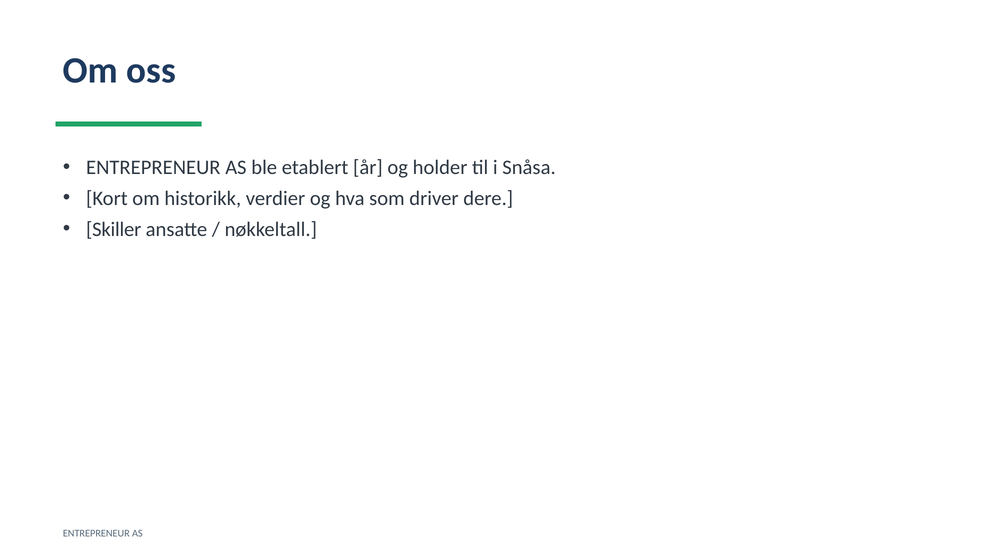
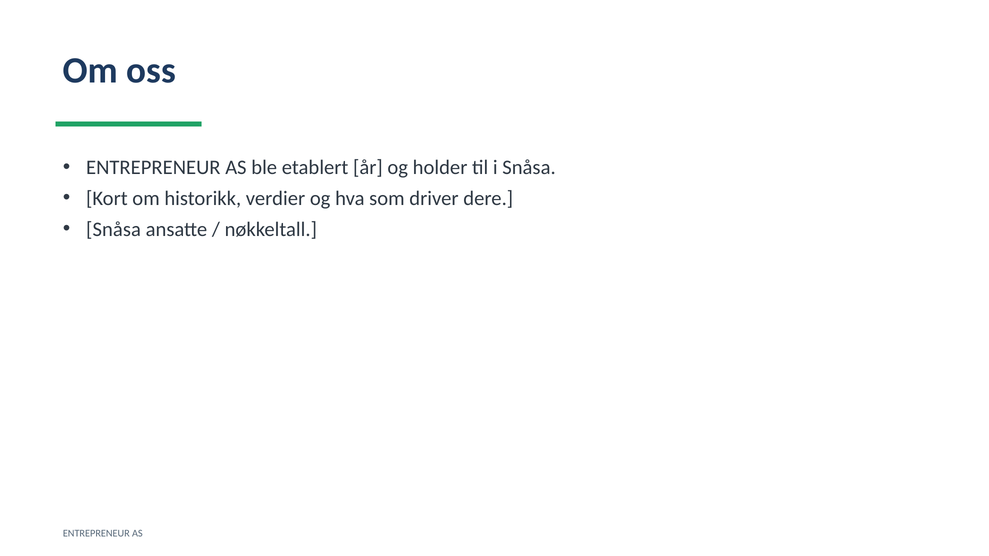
Skiller at (114, 229): Skiller -> Snåsa
